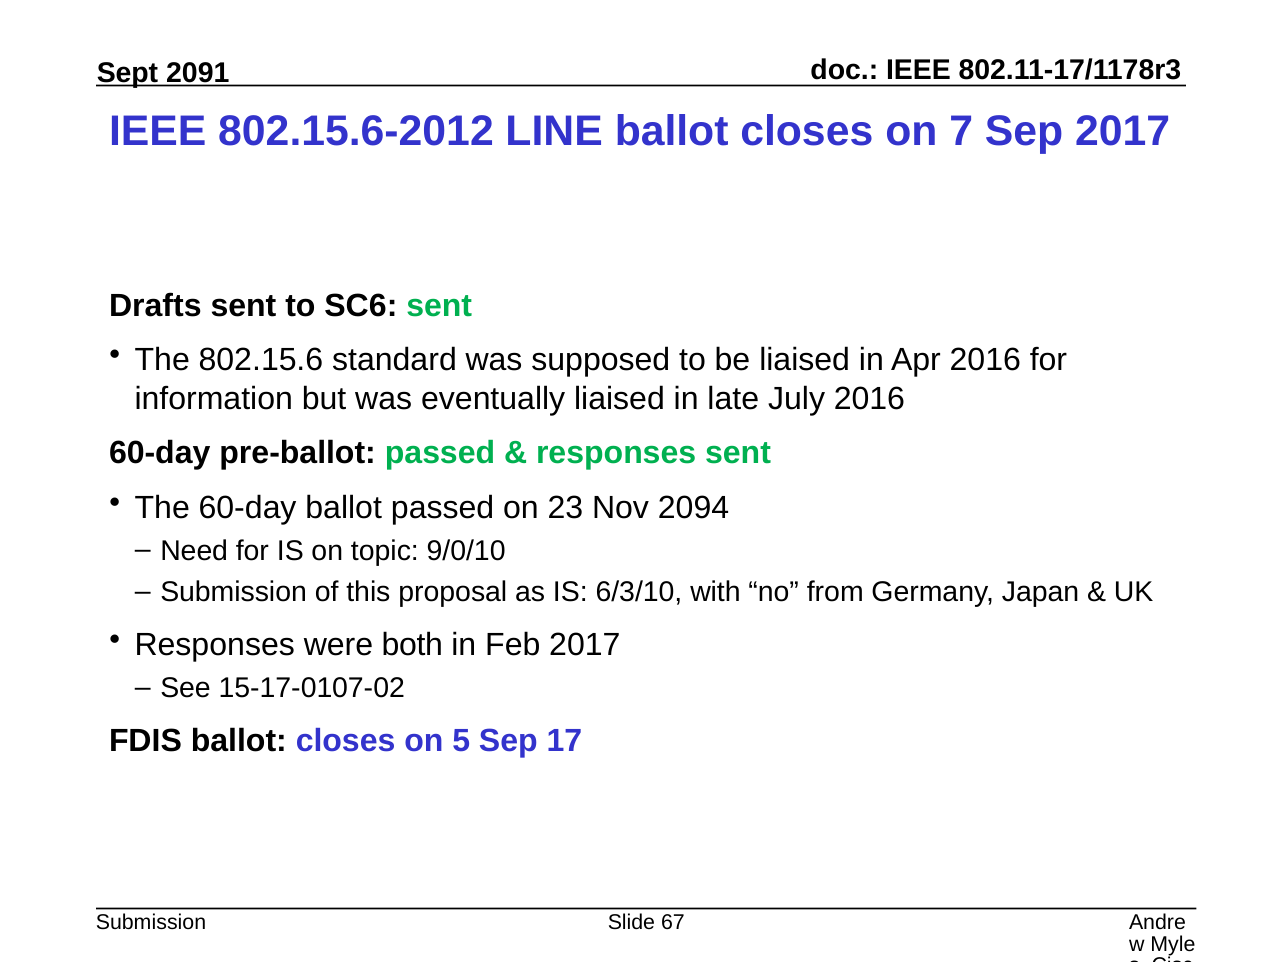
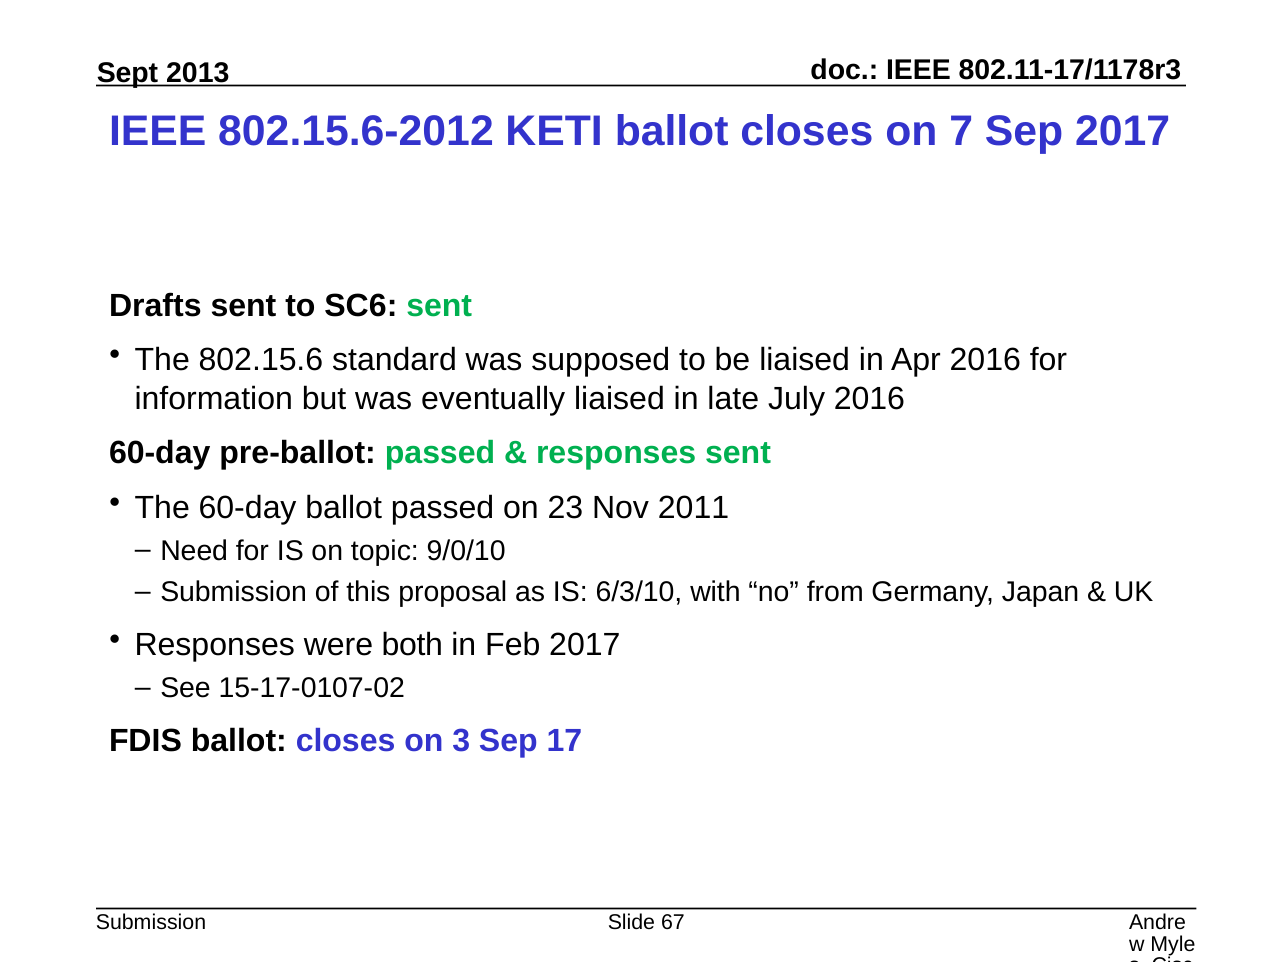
2091: 2091 -> 2013
LINE: LINE -> KETI
2094: 2094 -> 2011
5: 5 -> 3
